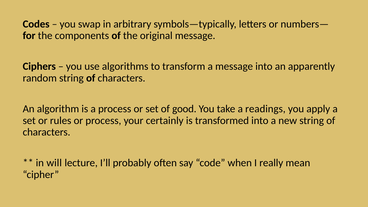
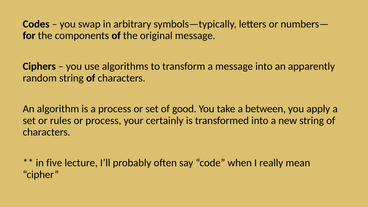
readings: readings -> between
will: will -> five
